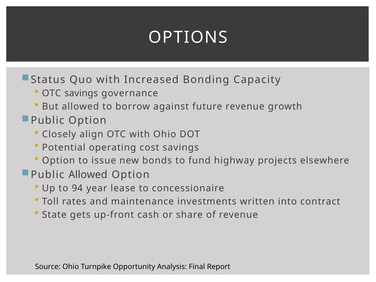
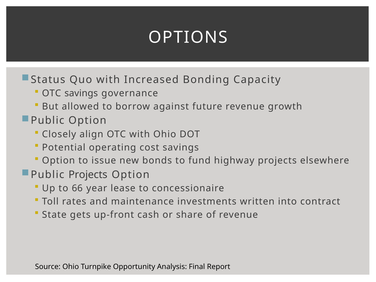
Public Allowed: Allowed -> Projects
94: 94 -> 66
